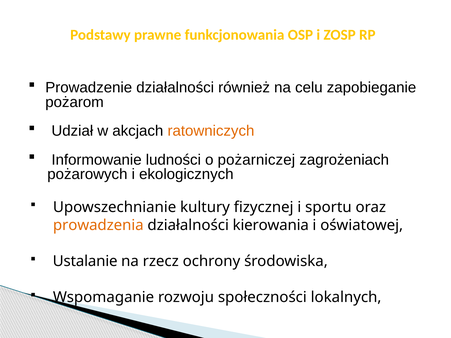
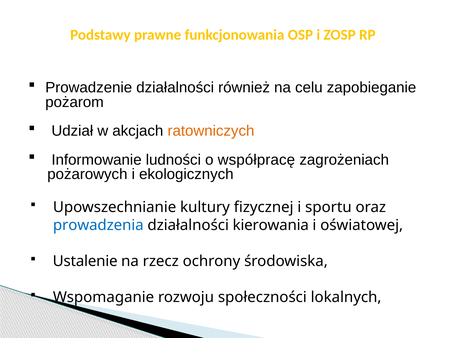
pożarniczej: pożarniczej -> współpracę
prowadzenia colour: orange -> blue
Ustalanie: Ustalanie -> Ustalenie
